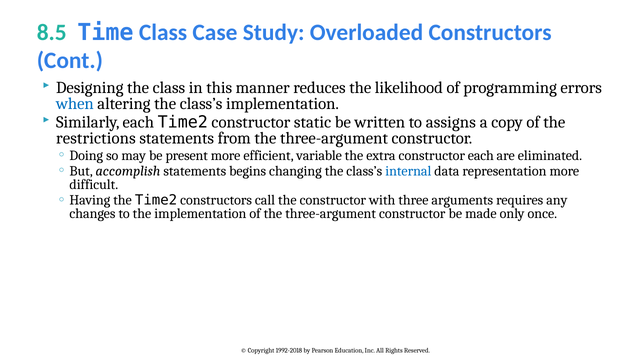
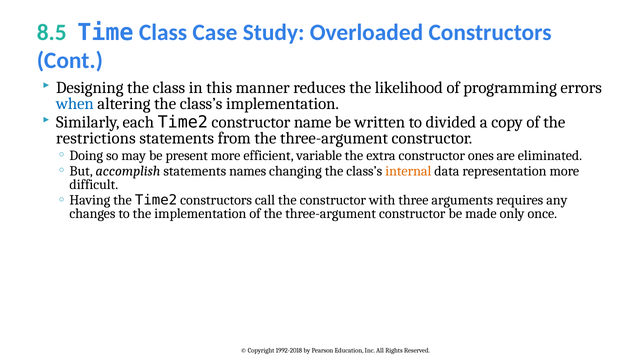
static: static -> name
assigns: assigns -> divided
constructor each: each -> ones
begins: begins -> names
internal colour: blue -> orange
